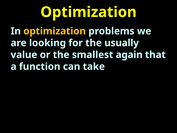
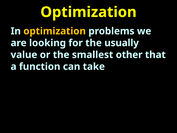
again: again -> other
